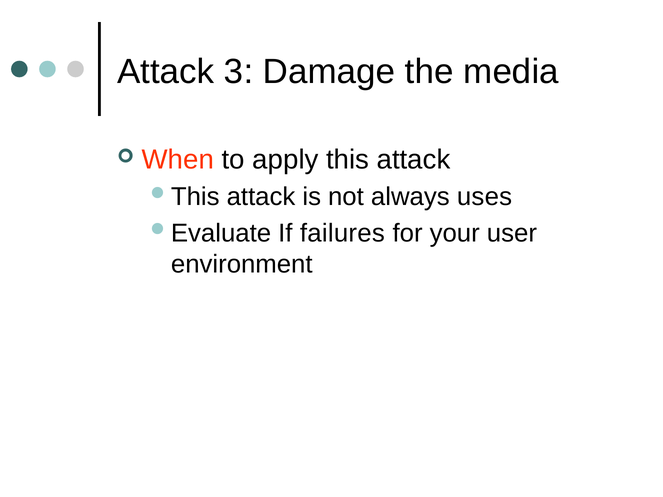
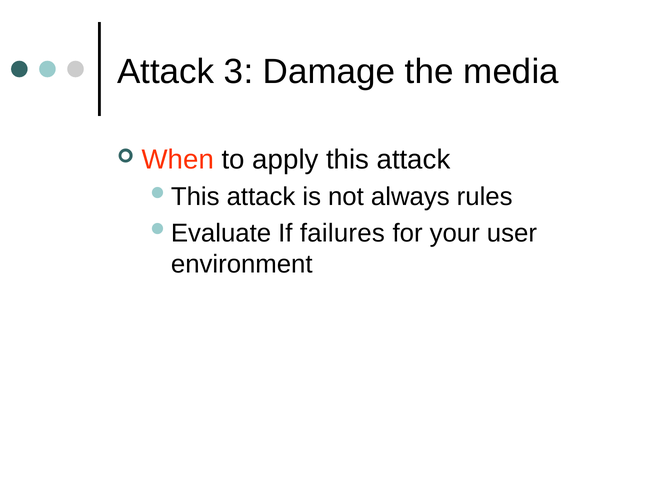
uses: uses -> rules
